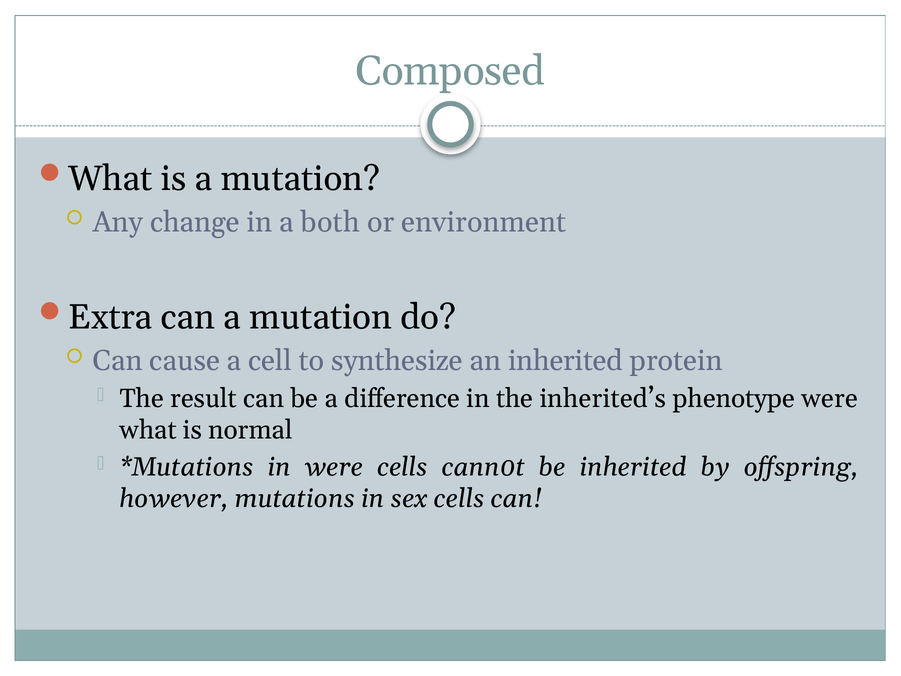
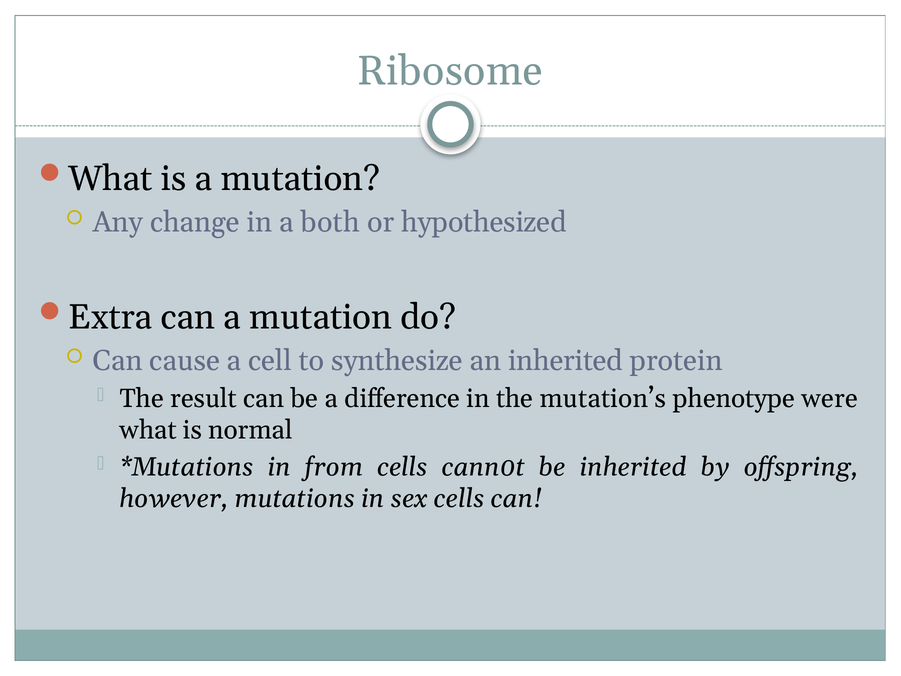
Composed: Composed -> Ribosome
environment: environment -> hypothesized
inherited’s: inherited’s -> mutation’s
in were: were -> from
